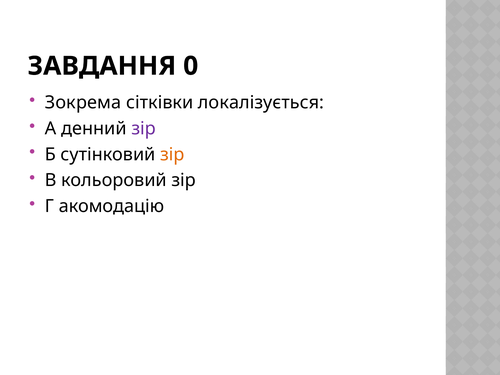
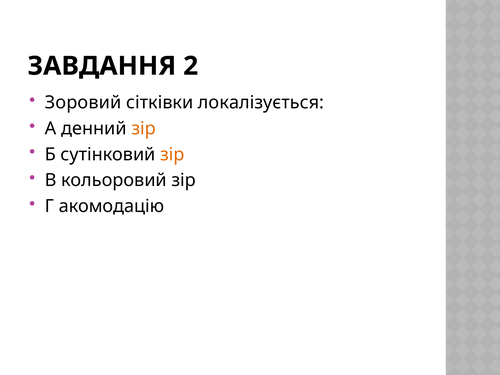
0: 0 -> 2
Зокрема: Зокрема -> Зоровий
зір at (144, 128) colour: purple -> orange
